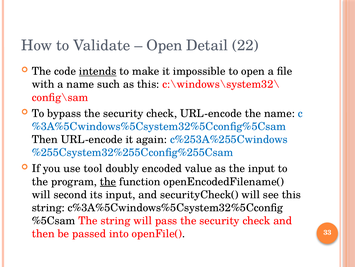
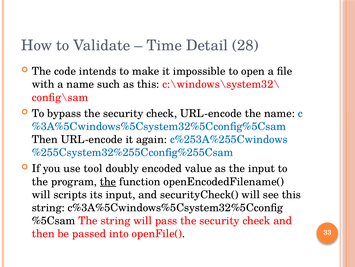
Open at (164, 45): Open -> Time
22: 22 -> 28
intends underline: present -> none
second: second -> scripts
